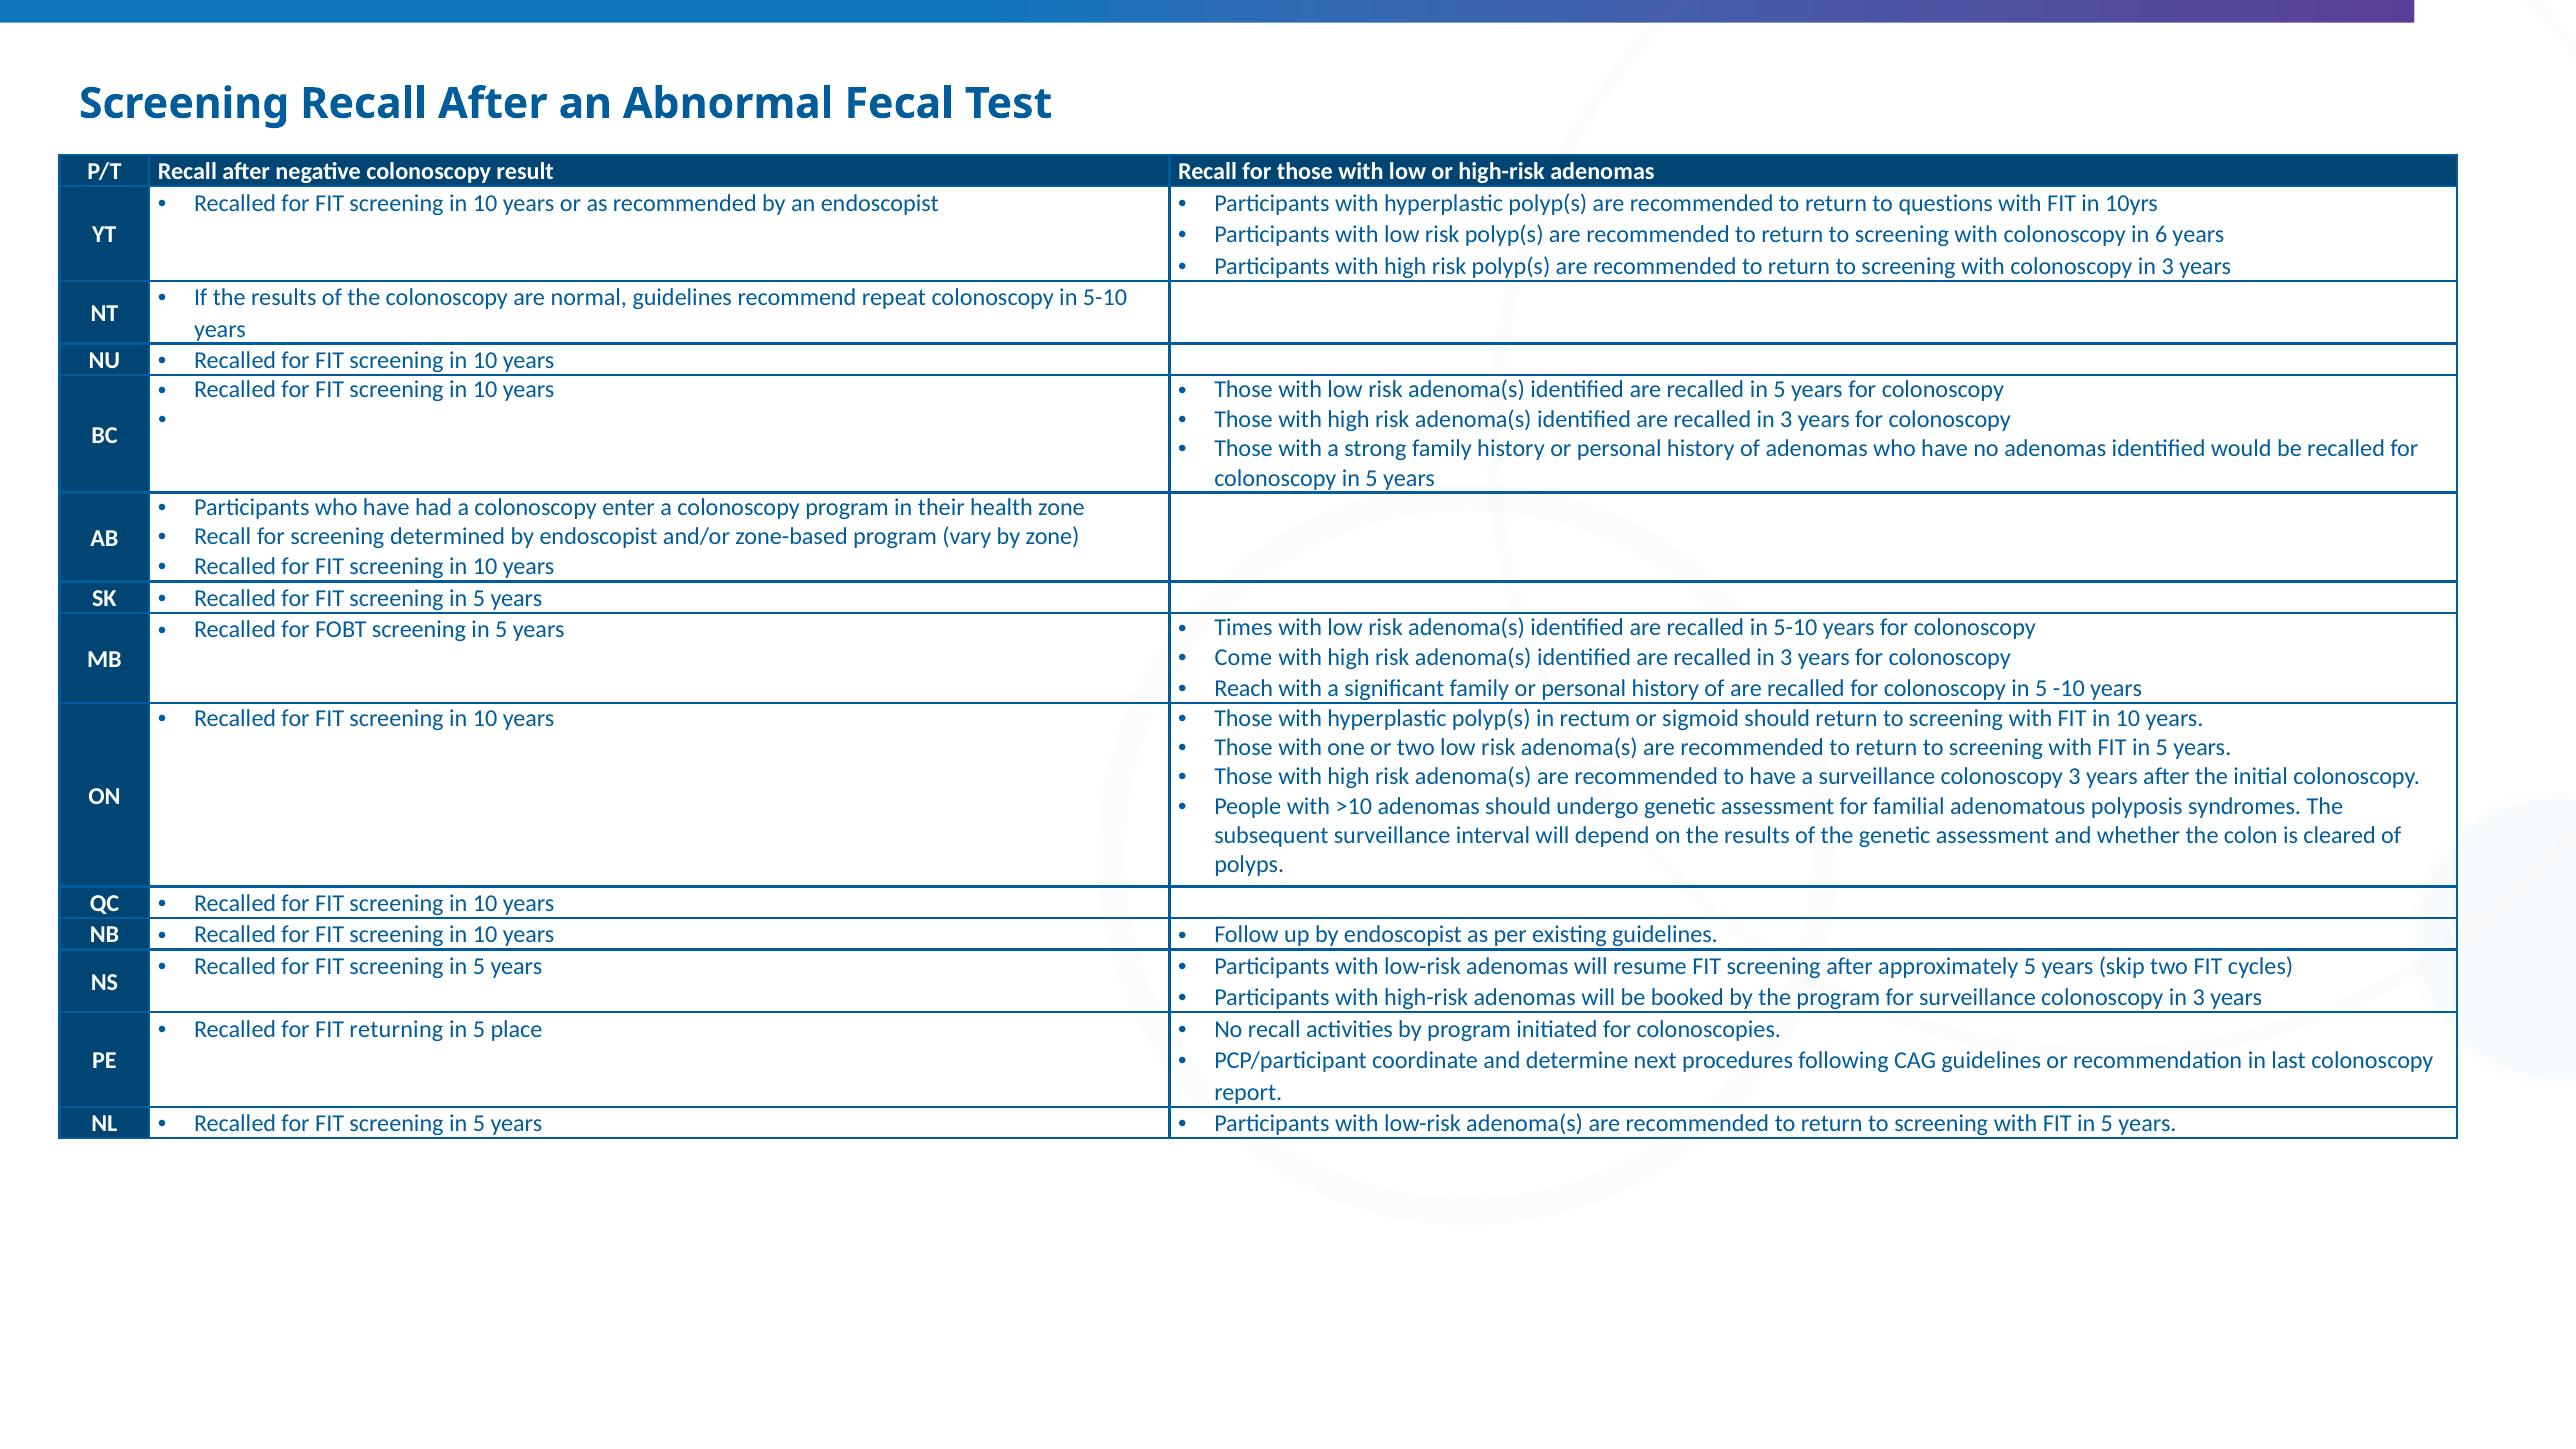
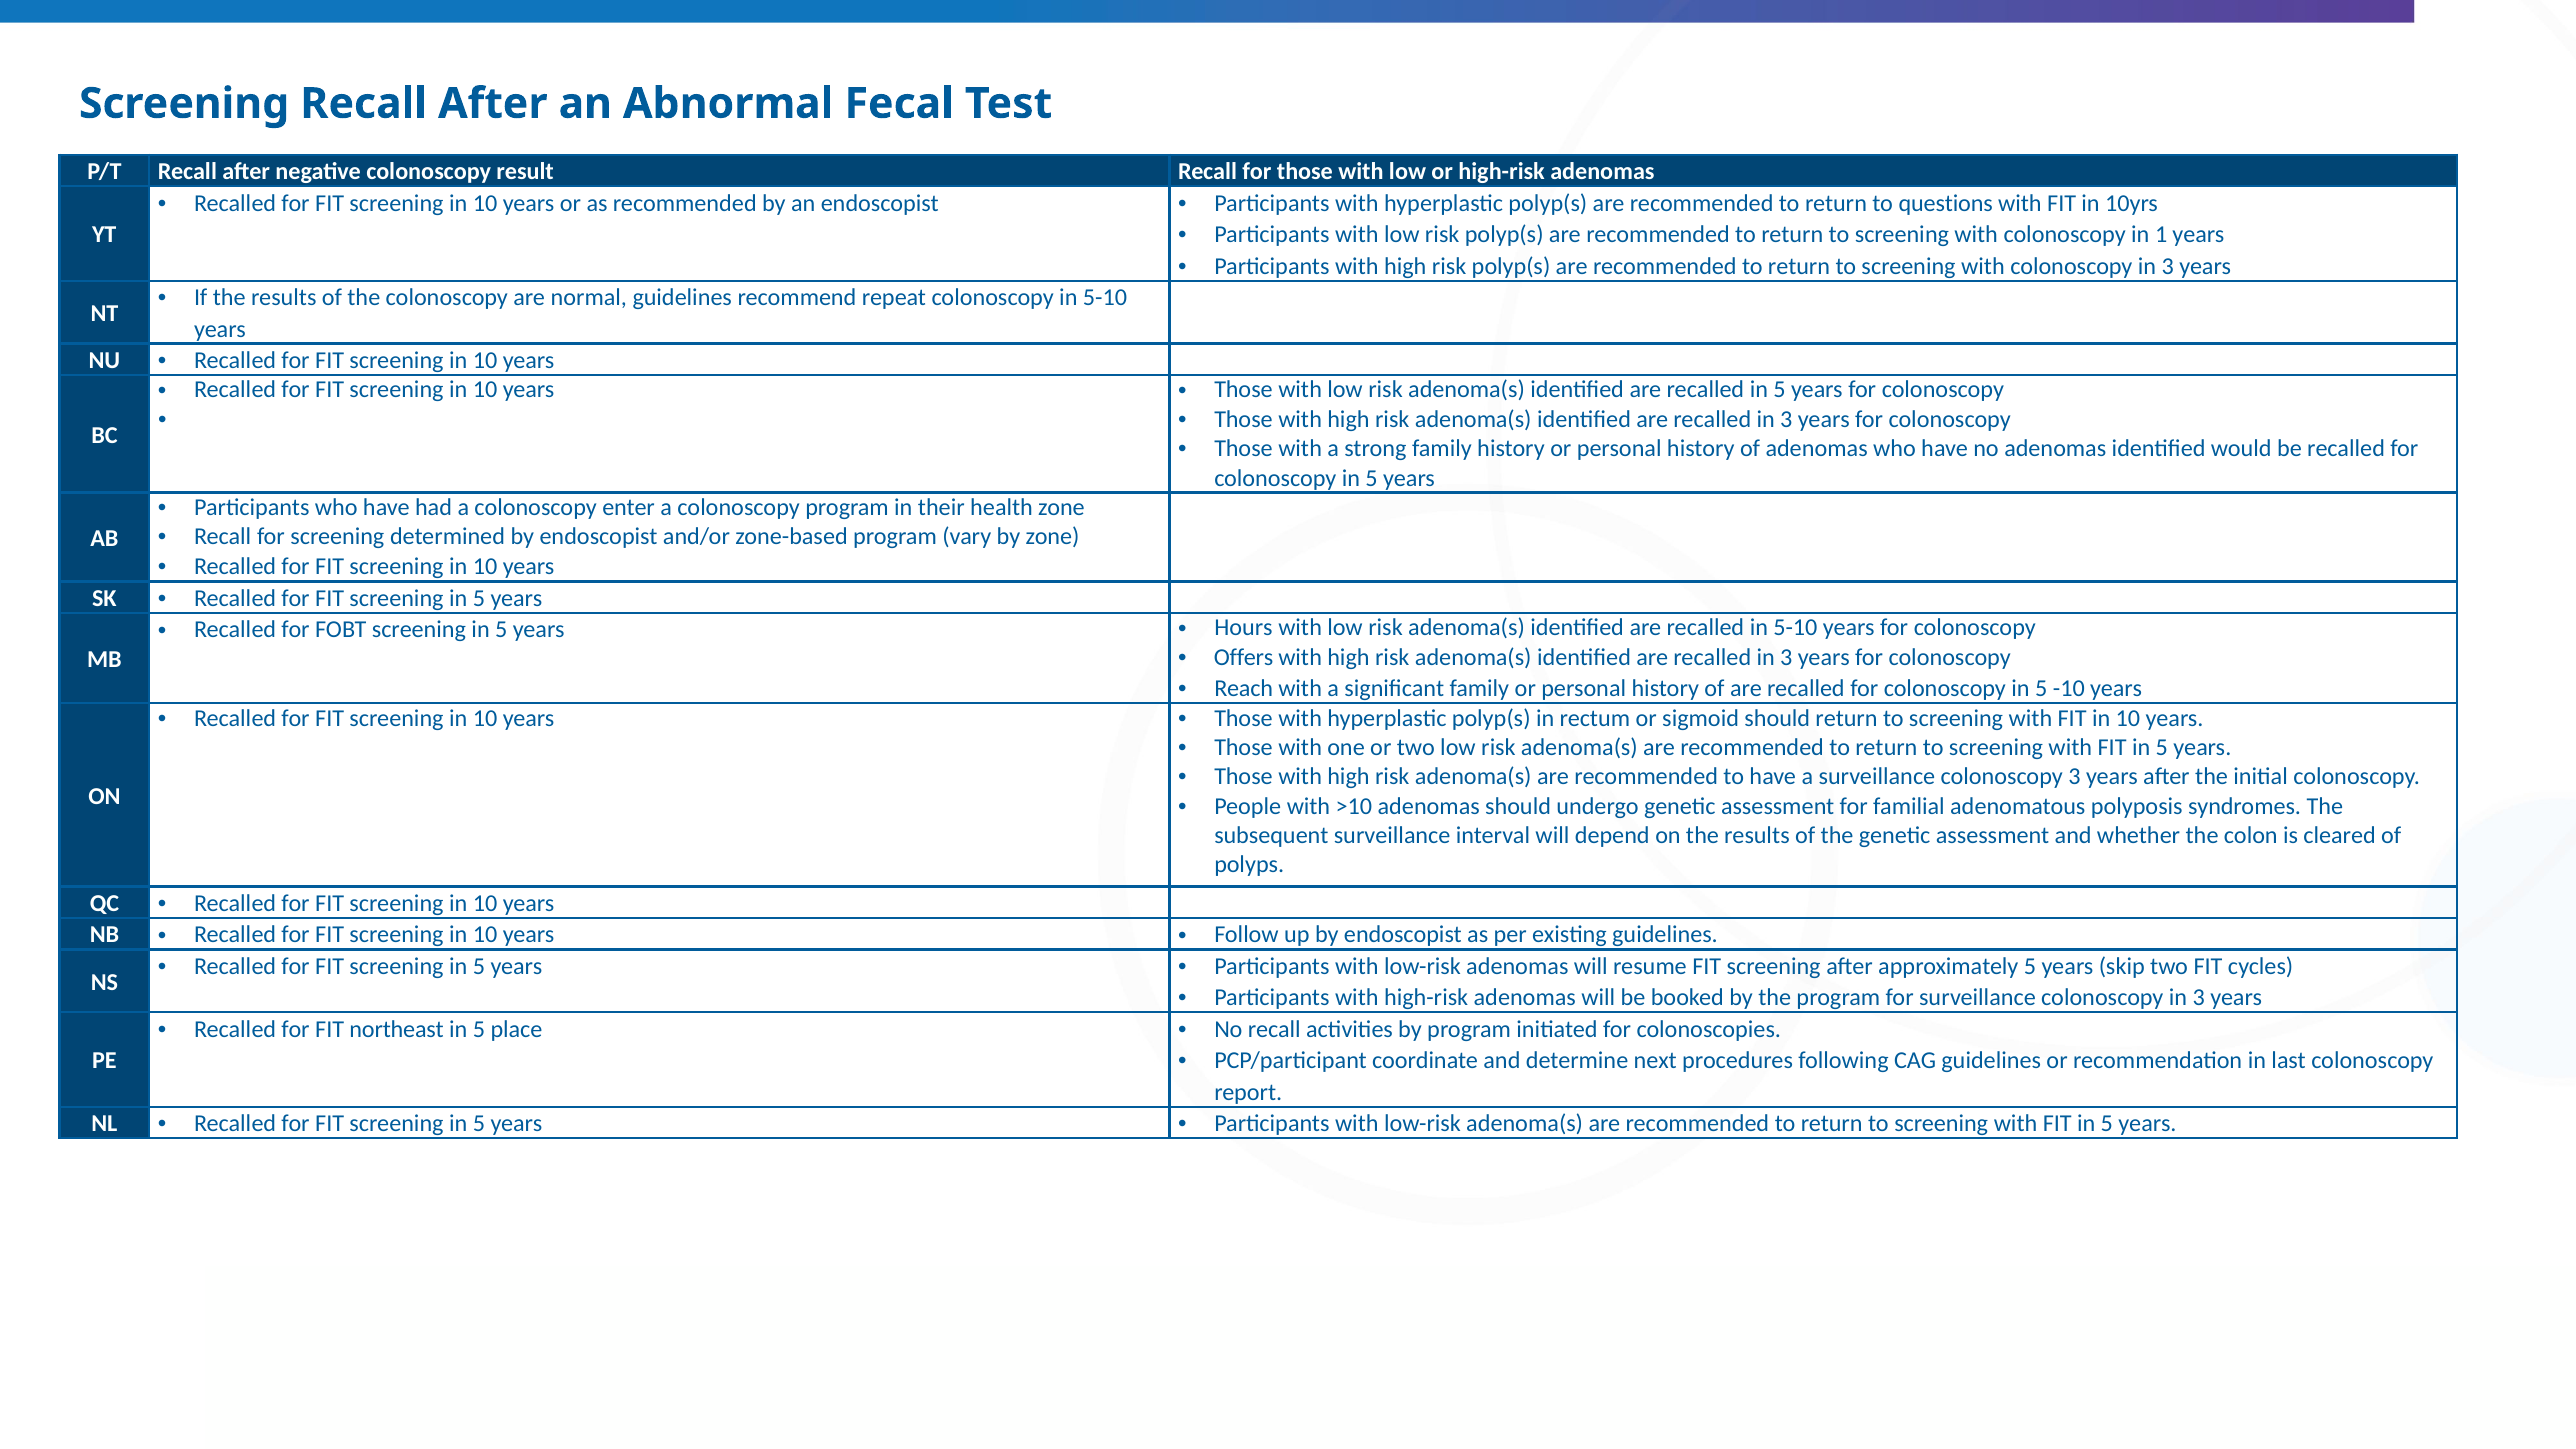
6: 6 -> 1
Times: Times -> Hours
Come: Come -> Offers
returning: returning -> northeast
